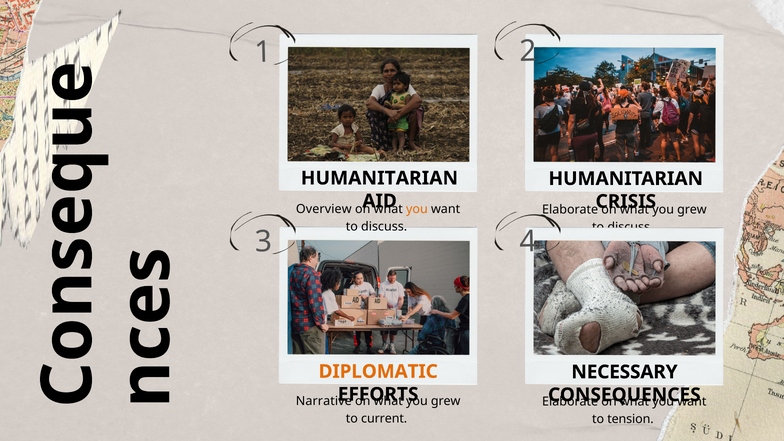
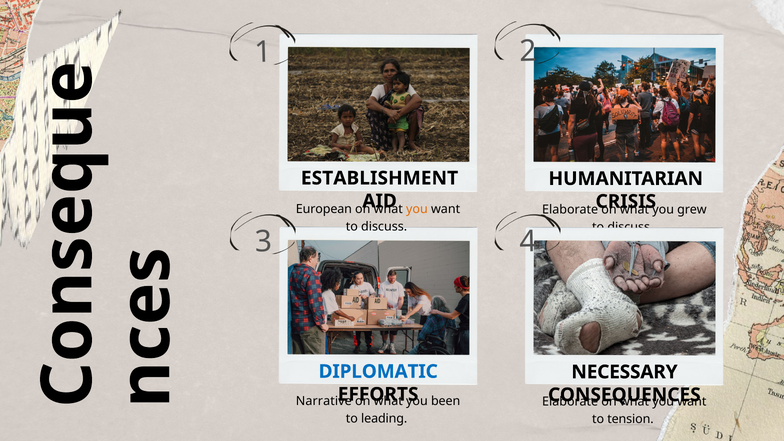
HUMANITARIAN at (379, 178): HUMANITARIAN -> ESTABLISHMENT
Overview: Overview -> European
DIPLOMATIC colour: orange -> blue
grew at (446, 401): grew -> been
current: current -> leading
